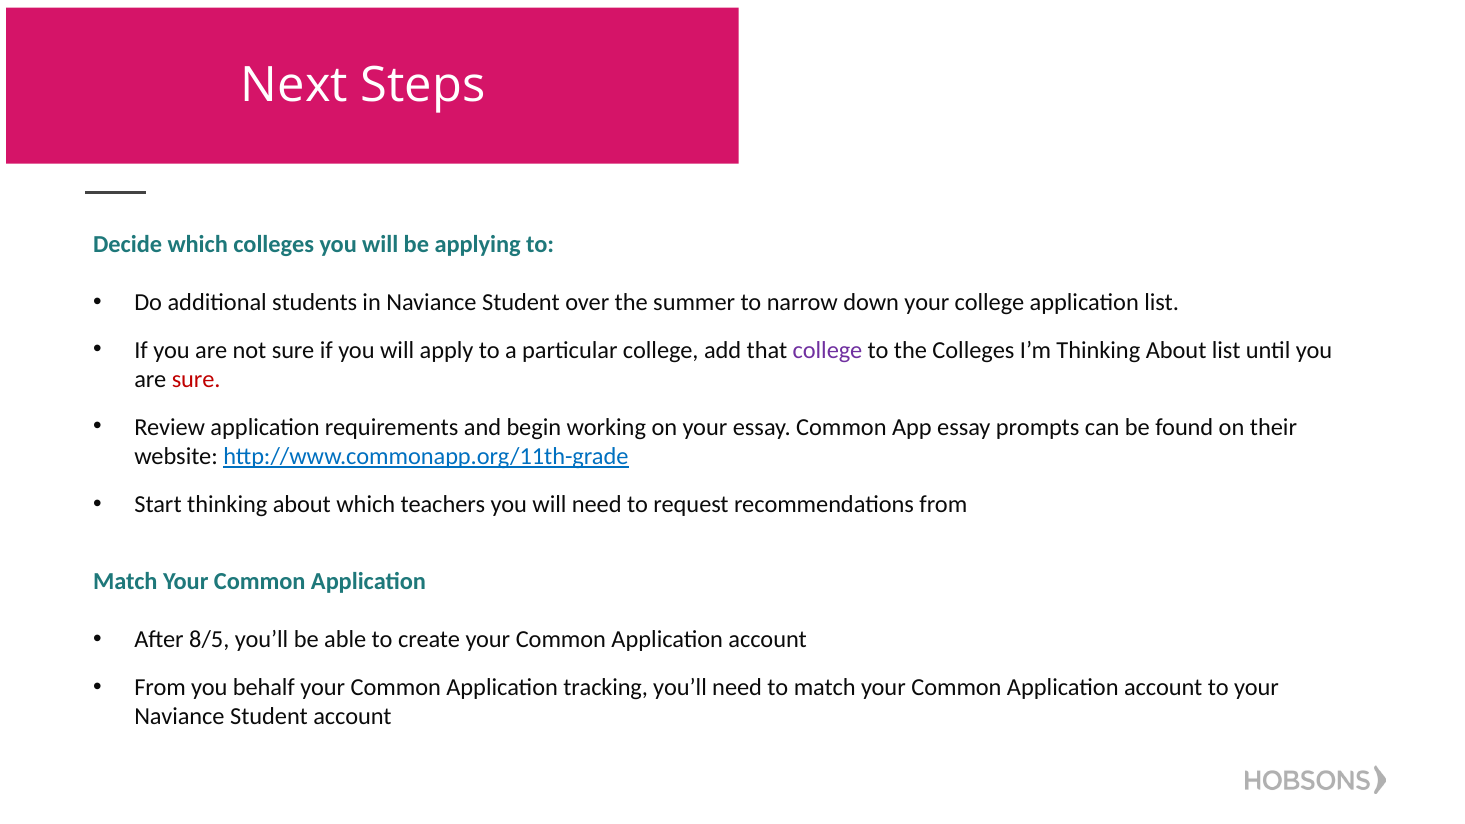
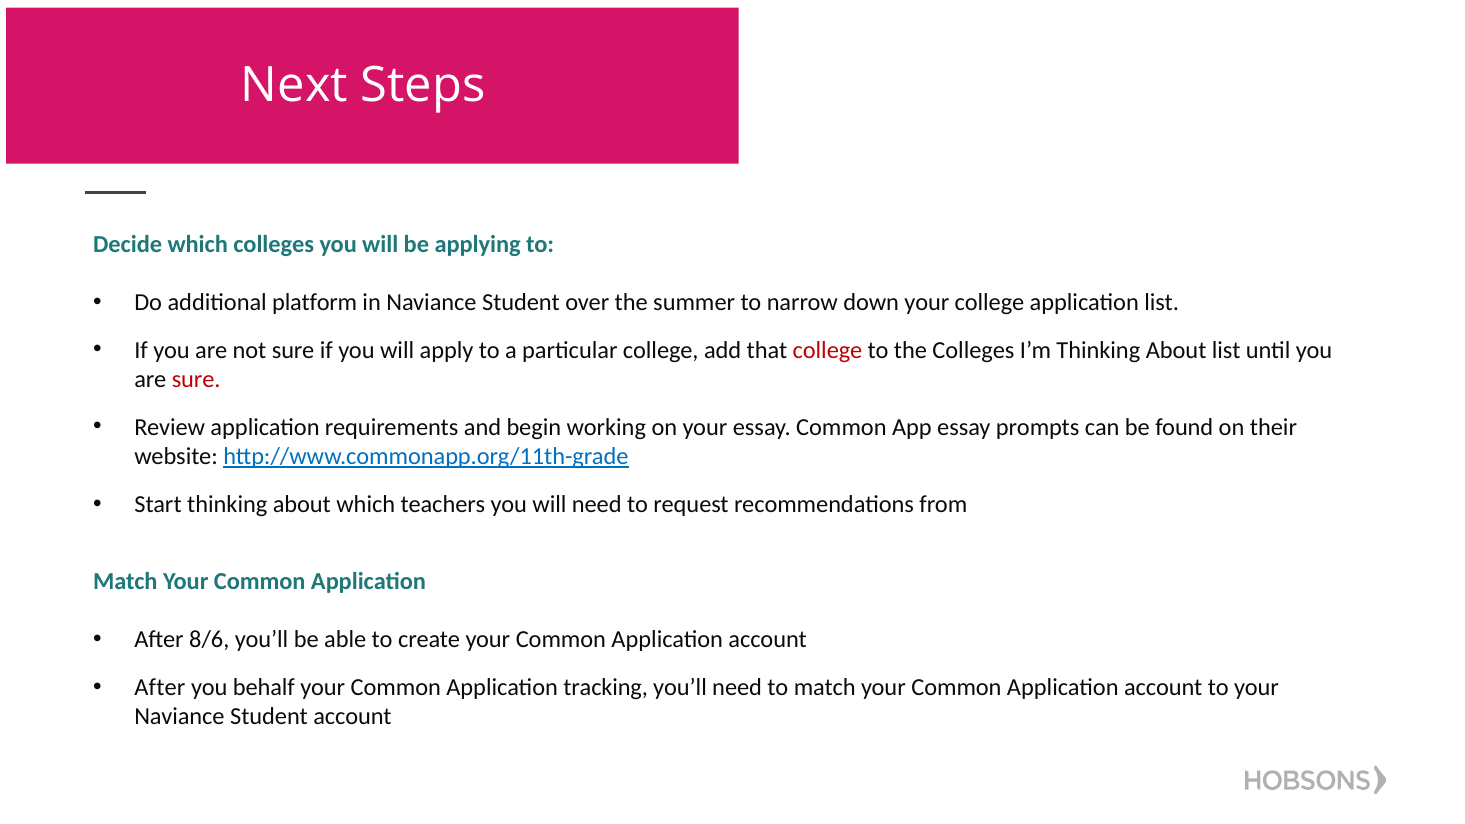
students: students -> platform
college at (828, 350) colour: purple -> red
8/5: 8/5 -> 8/6
From at (160, 688): From -> After
